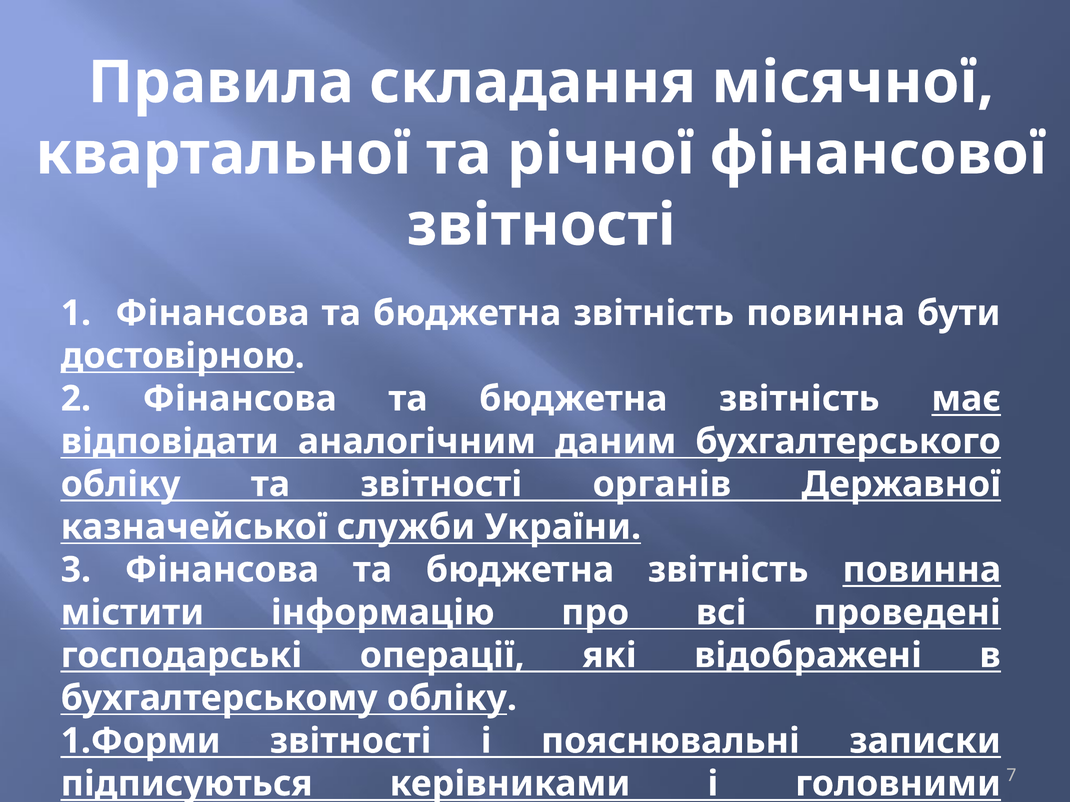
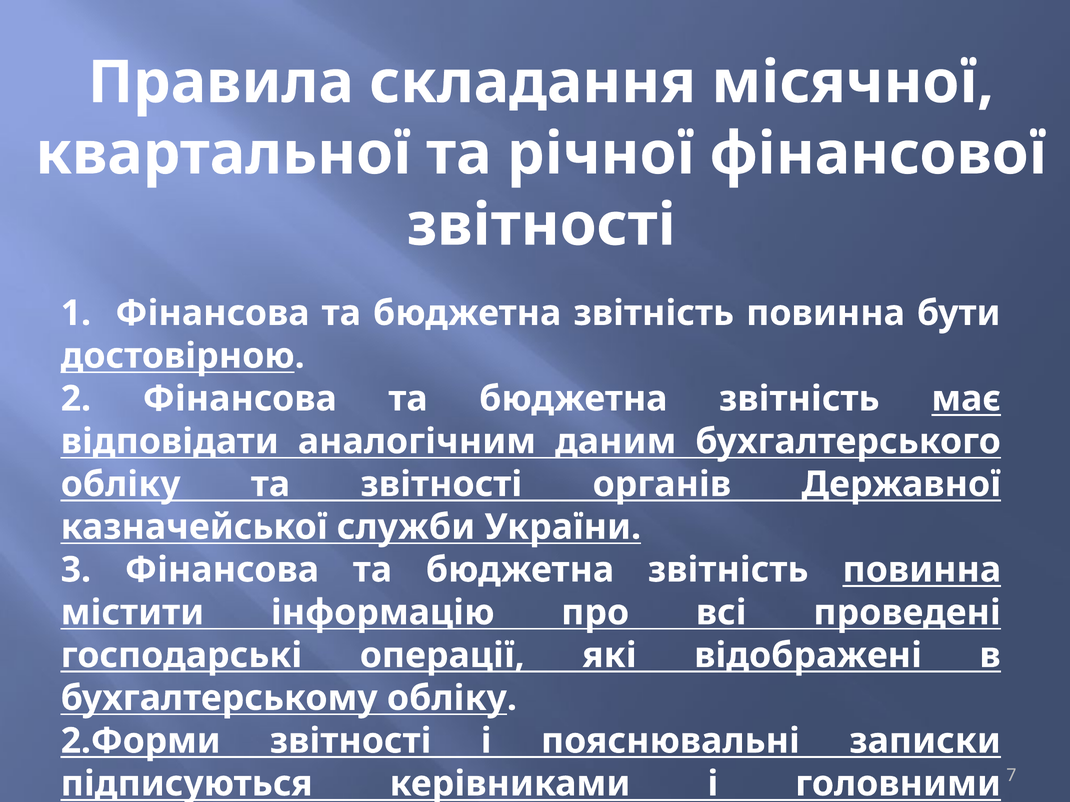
1.Форми: 1.Форми -> 2.Форми
